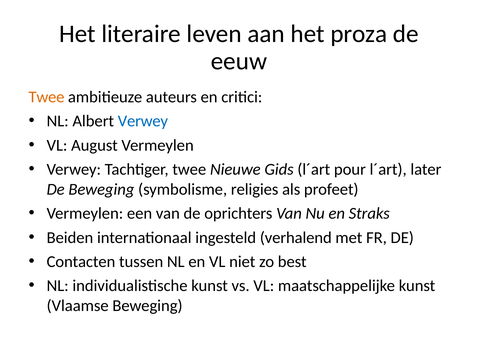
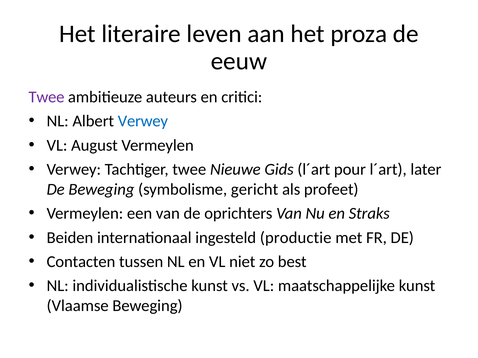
Twee at (47, 97) colour: orange -> purple
religies: religies -> gericht
verhalend: verhalend -> productie
